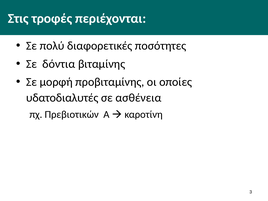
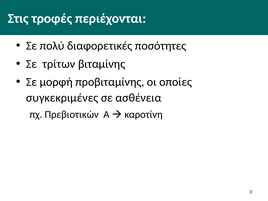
δόντια: δόντια -> τρίτων
υδατοδιαλυτές: υδατοδιαλυτές -> συγκεκριμένες
